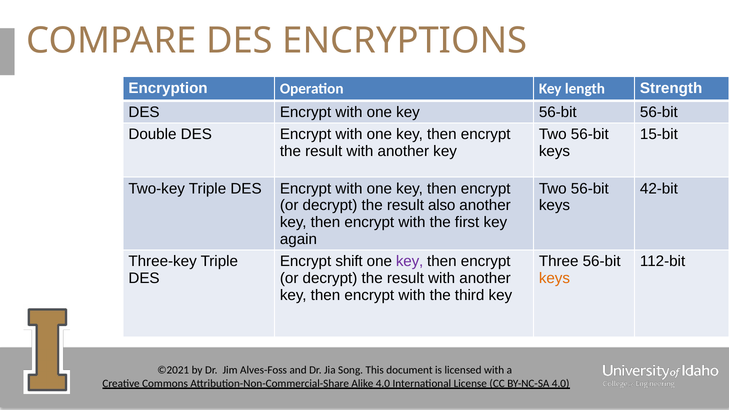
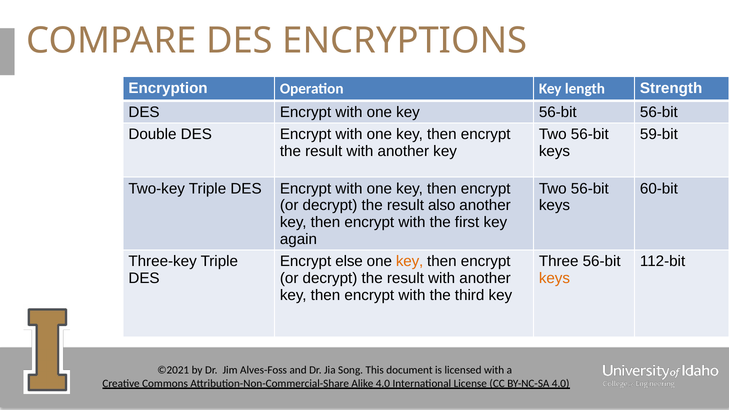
15-bit: 15-bit -> 59-bit
42-bit: 42-bit -> 60-bit
shift: shift -> else
key at (410, 262) colour: purple -> orange
